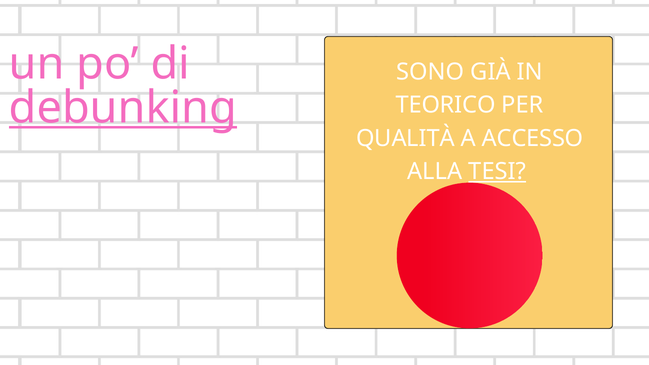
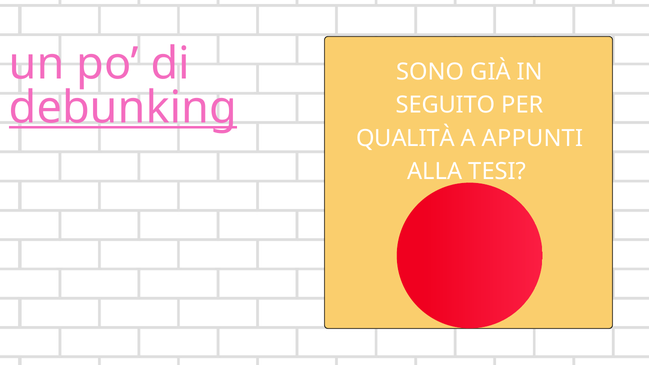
TEORICO: TEORICO -> SEGUITO
ACCESSO: ACCESSO -> APPUNTI
TESI underline: present -> none
